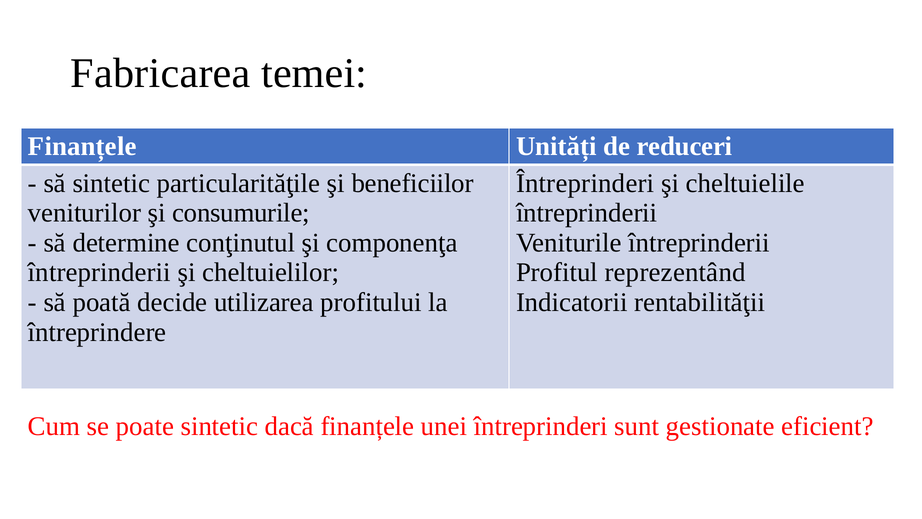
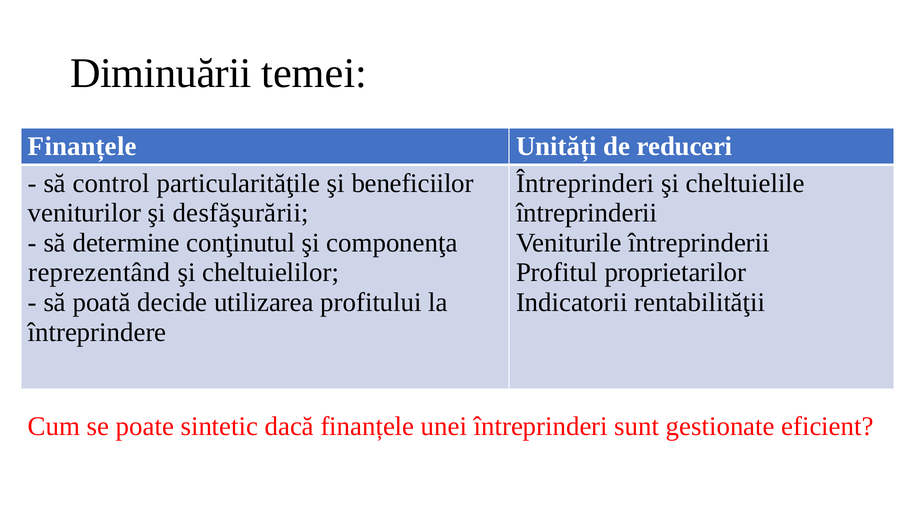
Fabricarea: Fabricarea -> Diminuării
să sintetic: sintetic -> control
consumurile: consumurile -> desfăşurării
întreprinderii at (99, 272): întreprinderii -> reprezentând
reprezentând: reprezentând -> proprietarilor
